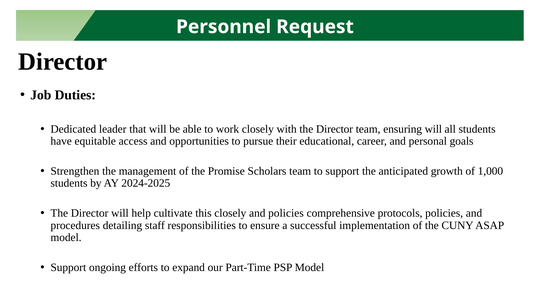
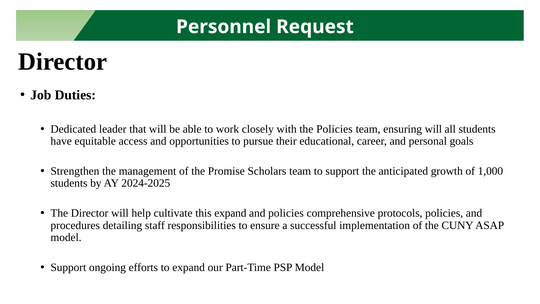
with the Director: Director -> Policies
this closely: closely -> expand
